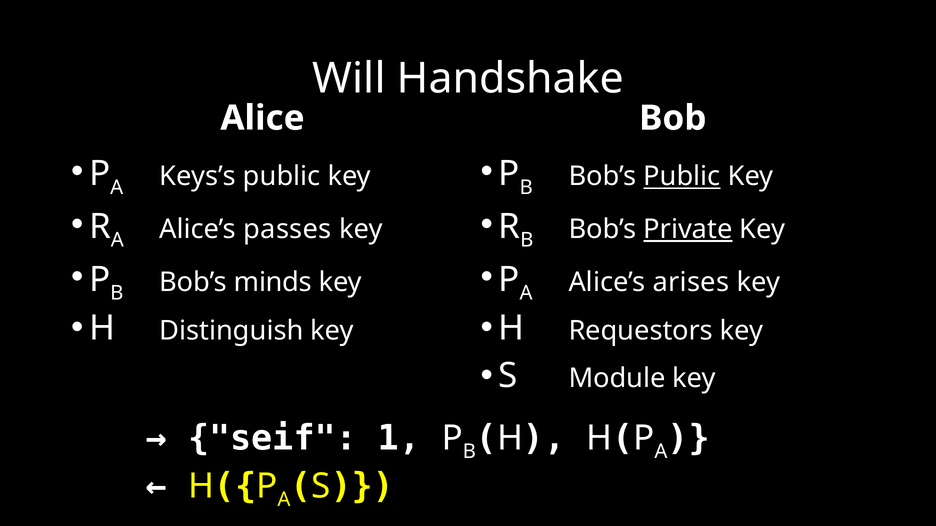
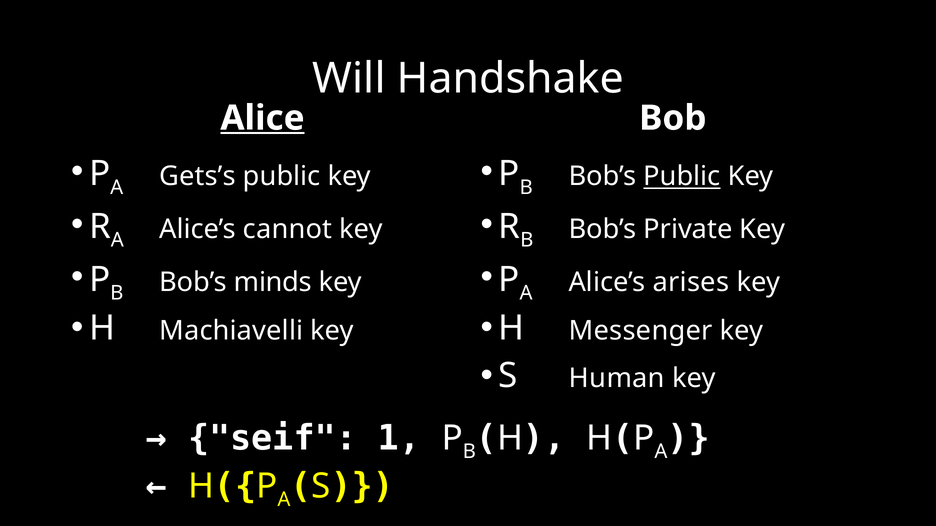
Alice underline: none -> present
Keys’s: Keys’s -> Gets’s
passes: passes -> cannot
Private underline: present -> none
Distinguish: Distinguish -> Machiavelli
Requestors: Requestors -> Messenger
Module: Module -> Human
